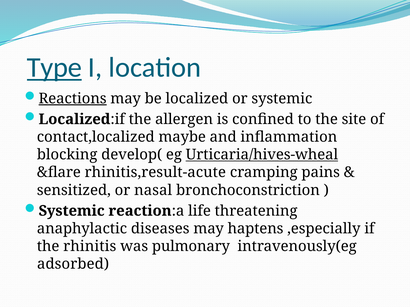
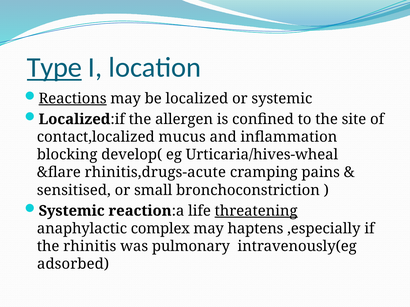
maybe: maybe -> mucus
Urticaria/hives-wheal underline: present -> none
rhinitis,result-acute: rhinitis,result-acute -> rhinitis,drugs-acute
sensitized: sensitized -> sensitised
nasal: nasal -> small
threatening underline: none -> present
diseases: diseases -> complex
